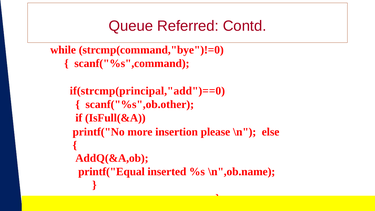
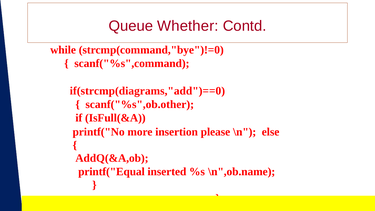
Referred: Referred -> Whether
if(strcmp(principal,"add")==0: if(strcmp(principal,"add")==0 -> if(strcmp(diagrams,"add")==0
